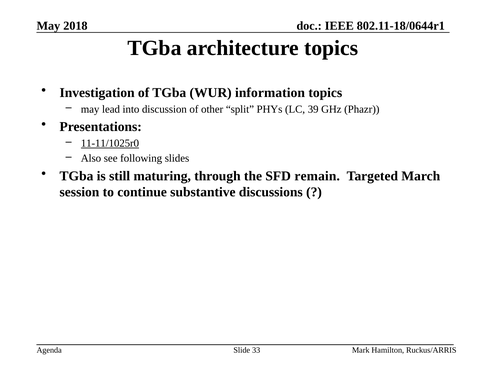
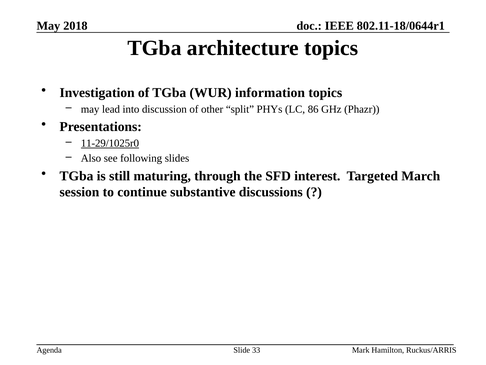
39: 39 -> 86
11-11/1025r0: 11-11/1025r0 -> 11-29/1025r0
remain: remain -> interest
